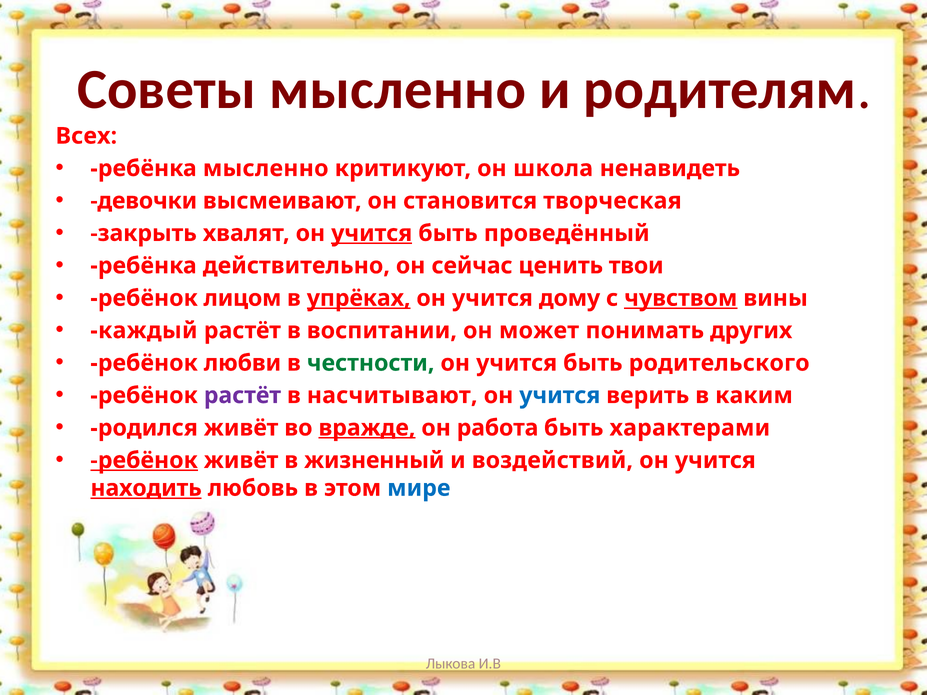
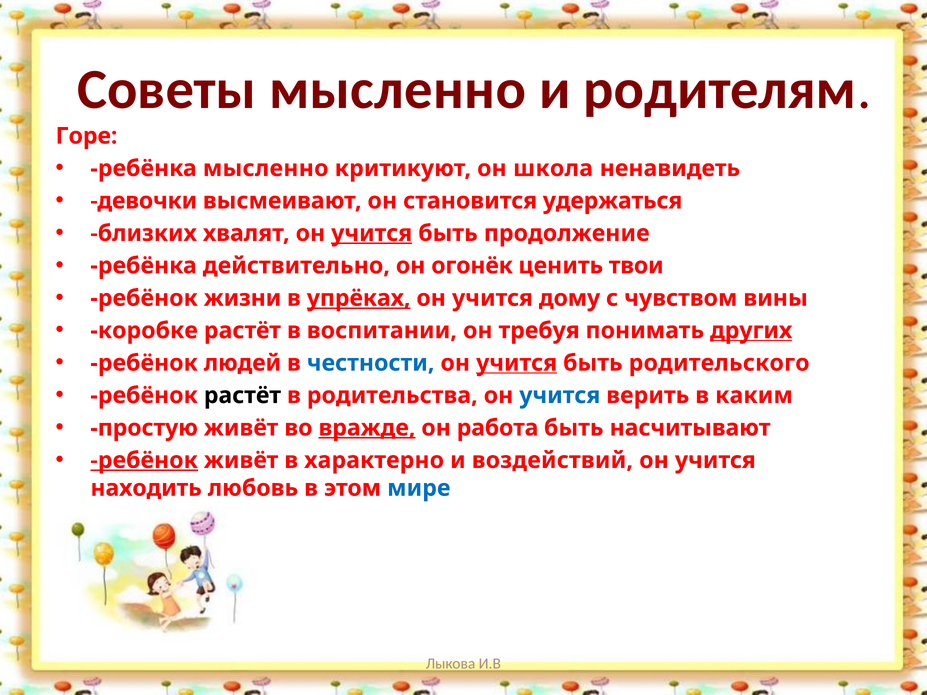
Всех: Всех -> Горе
творческая: творческая -> удержаться
закрыть: закрыть -> близких
проведённый: проведённый -> продолжение
сейчас: сейчас -> огонёк
лицом: лицом -> жизни
чувством underline: present -> none
каждый: каждый -> коробке
может: может -> требуя
других underline: none -> present
любви: любви -> людей
честности colour: green -> blue
учится at (517, 363) underline: none -> present
растёт at (242, 396) colour: purple -> black
насчитывают: насчитывают -> родительства
родился: родился -> простую
характерами: характерами -> насчитывают
жизненный: жизненный -> характерно
находить underline: present -> none
